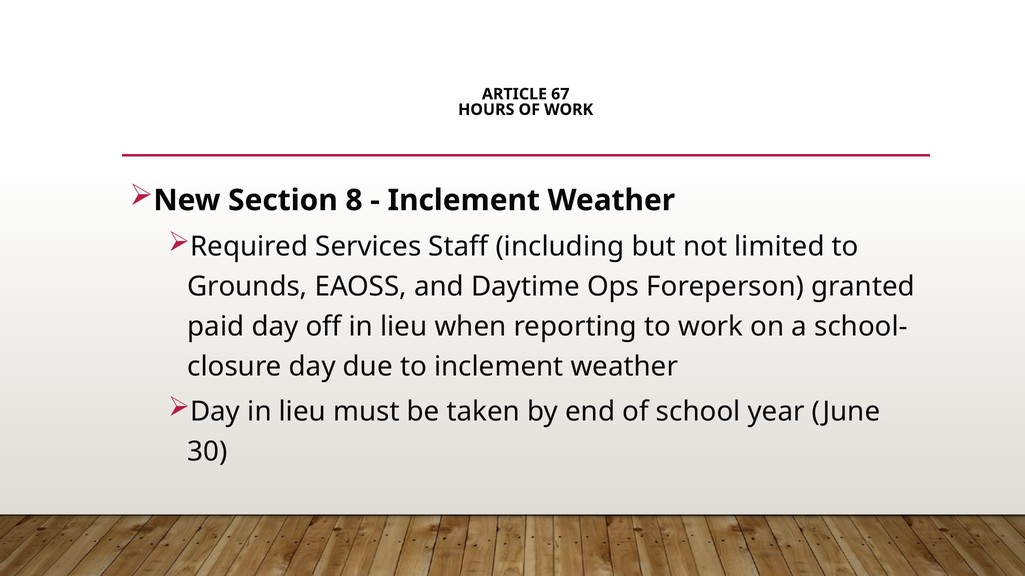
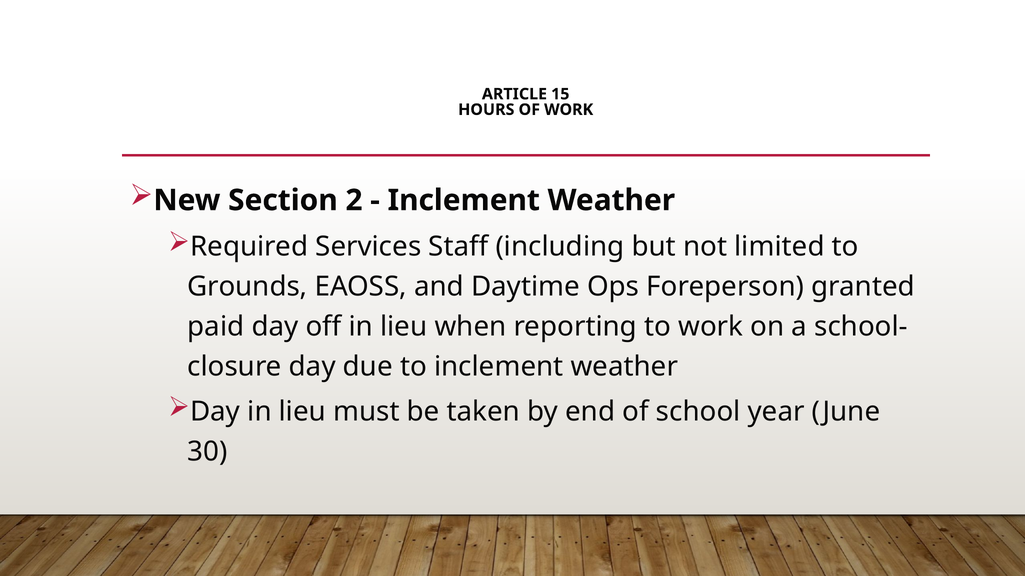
67: 67 -> 15
8: 8 -> 2
